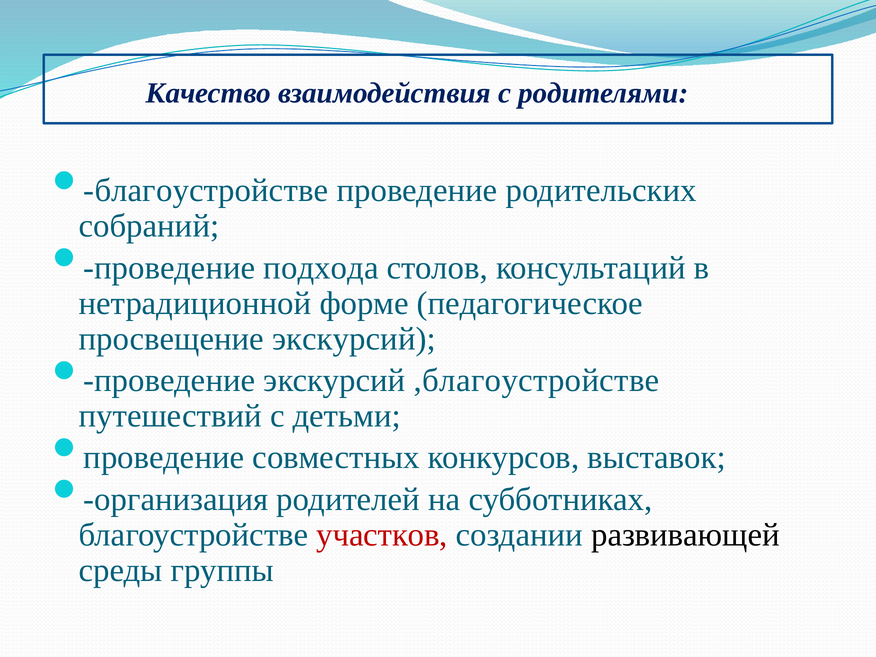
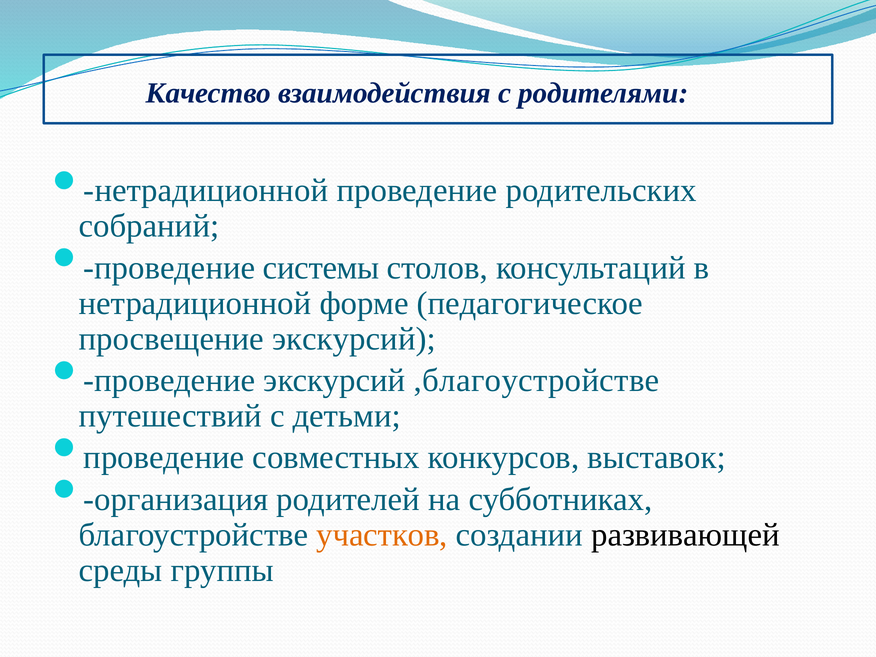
благоустройстве at (206, 191): благоустройстве -> нетрадиционной
подхода: подхода -> системы
участков colour: red -> orange
